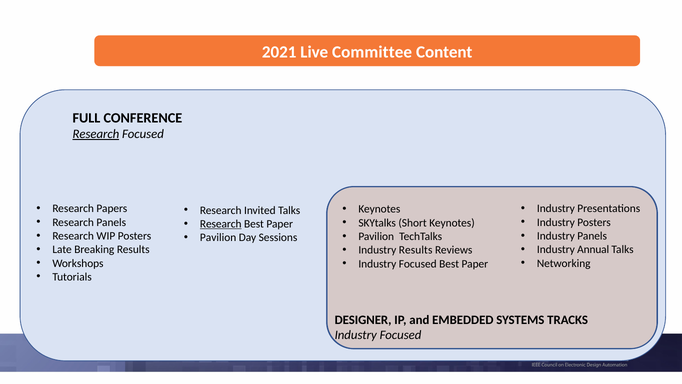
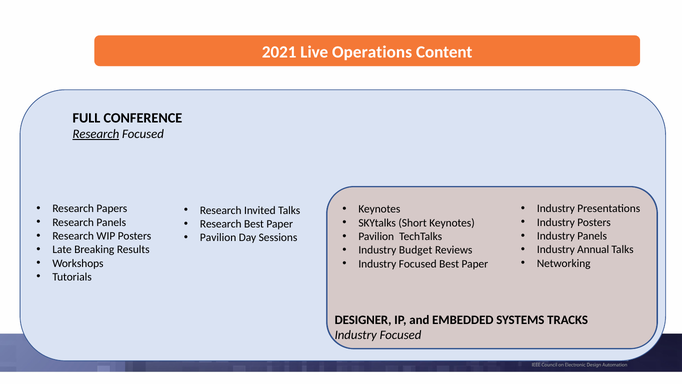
Committee: Committee -> Operations
Research at (221, 224) underline: present -> none
Industry Results: Results -> Budget
